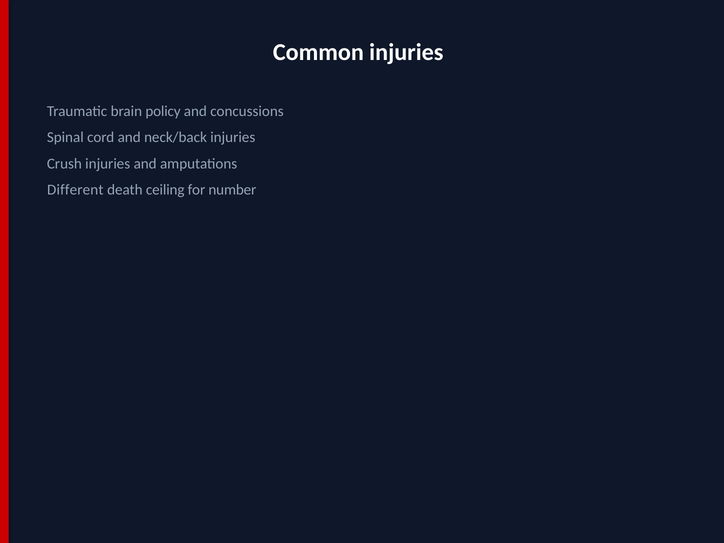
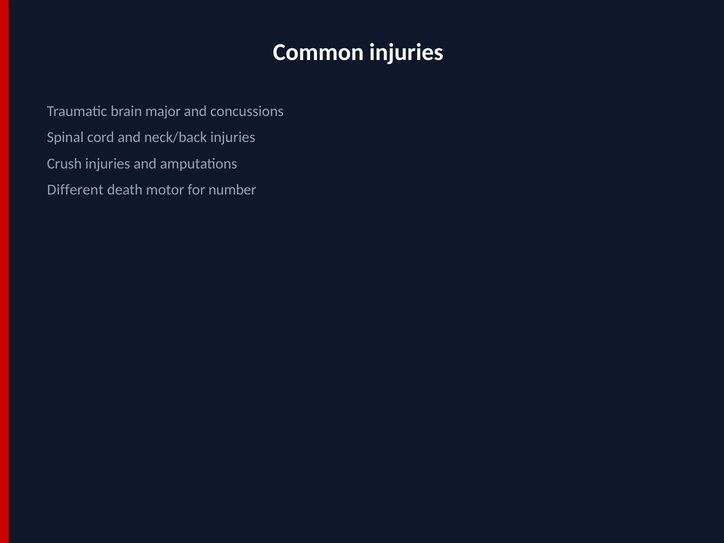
policy: policy -> major
ceiling: ceiling -> motor
